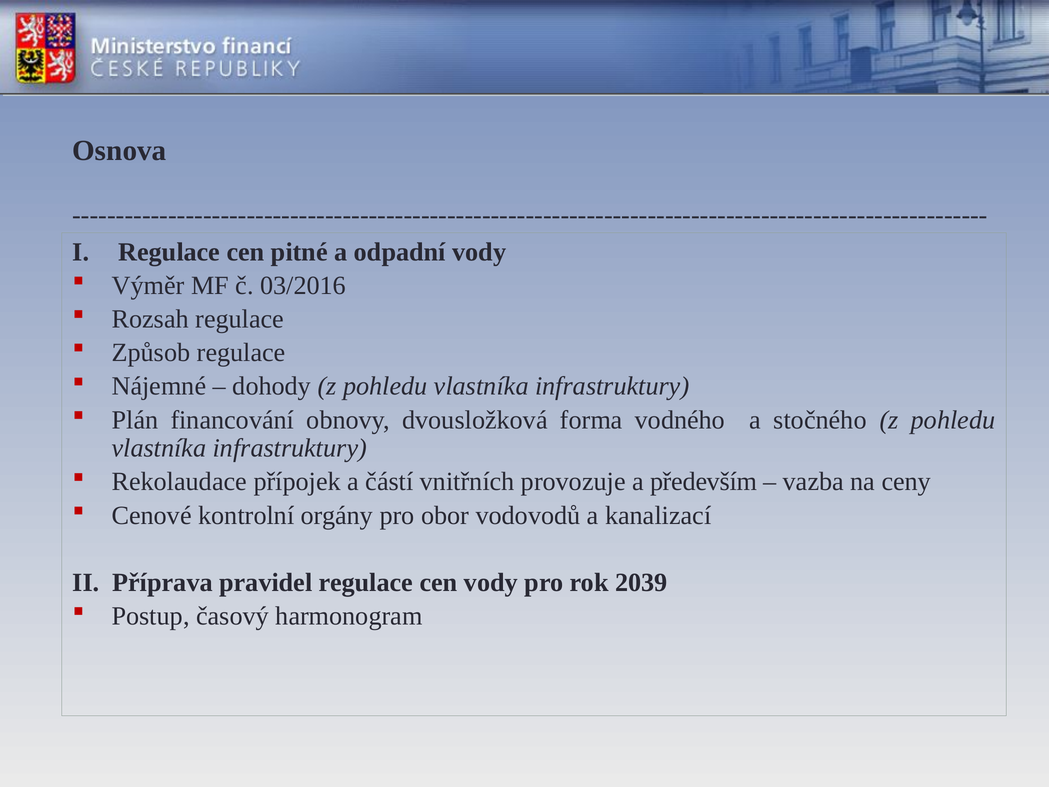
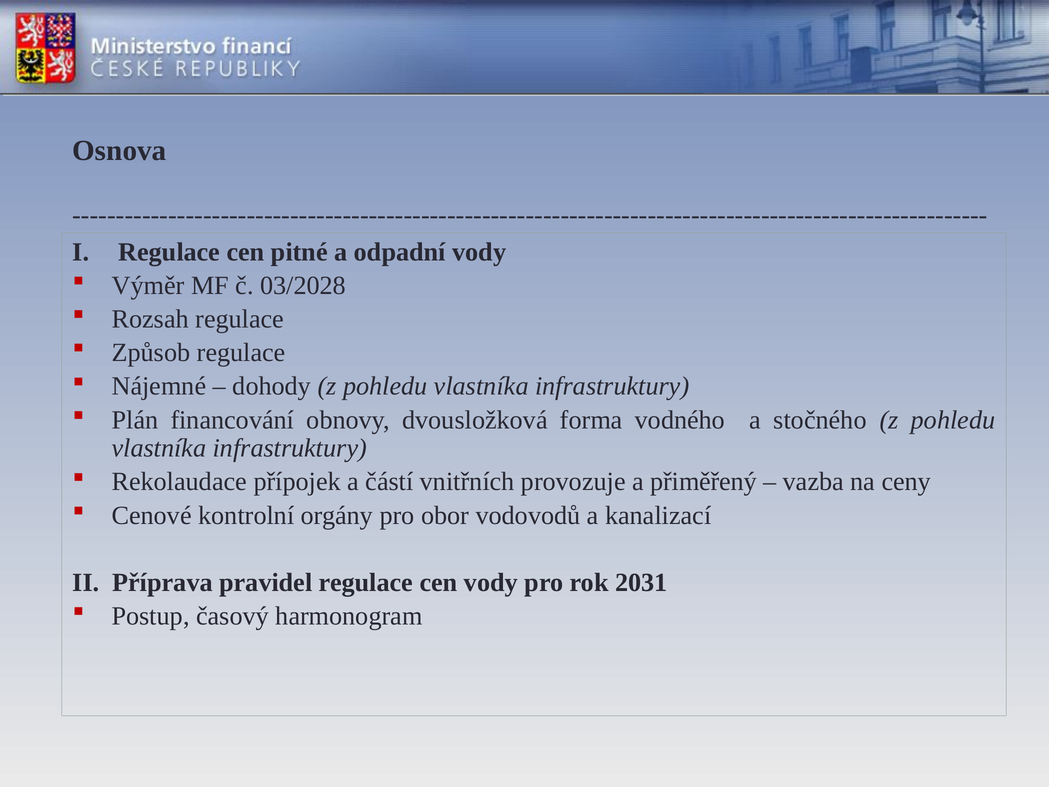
03/2016: 03/2016 -> 03/2028
především: především -> přiměřený
2039: 2039 -> 2031
